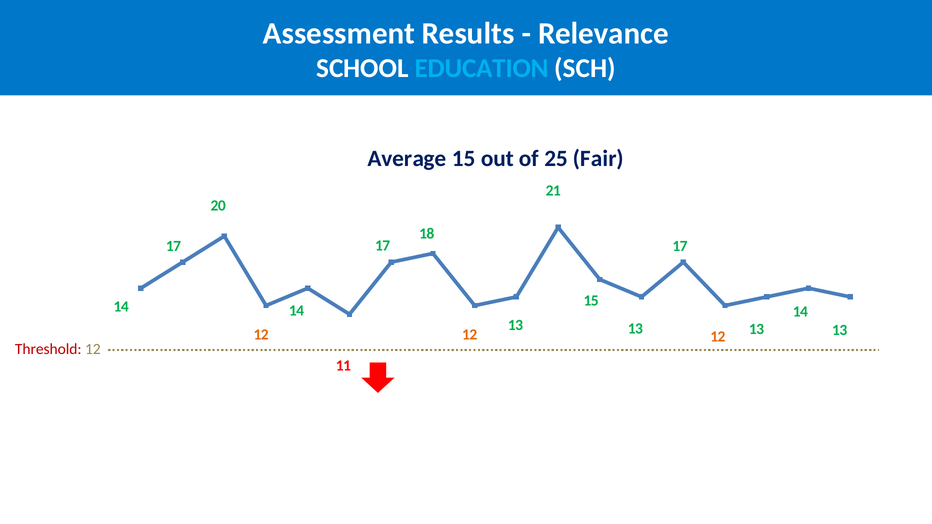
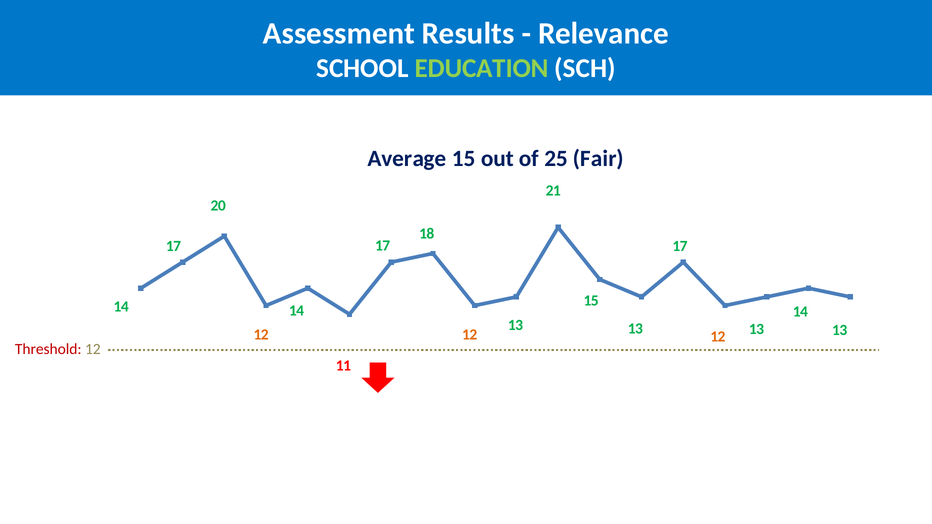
EDUCATION colour: light blue -> light green
